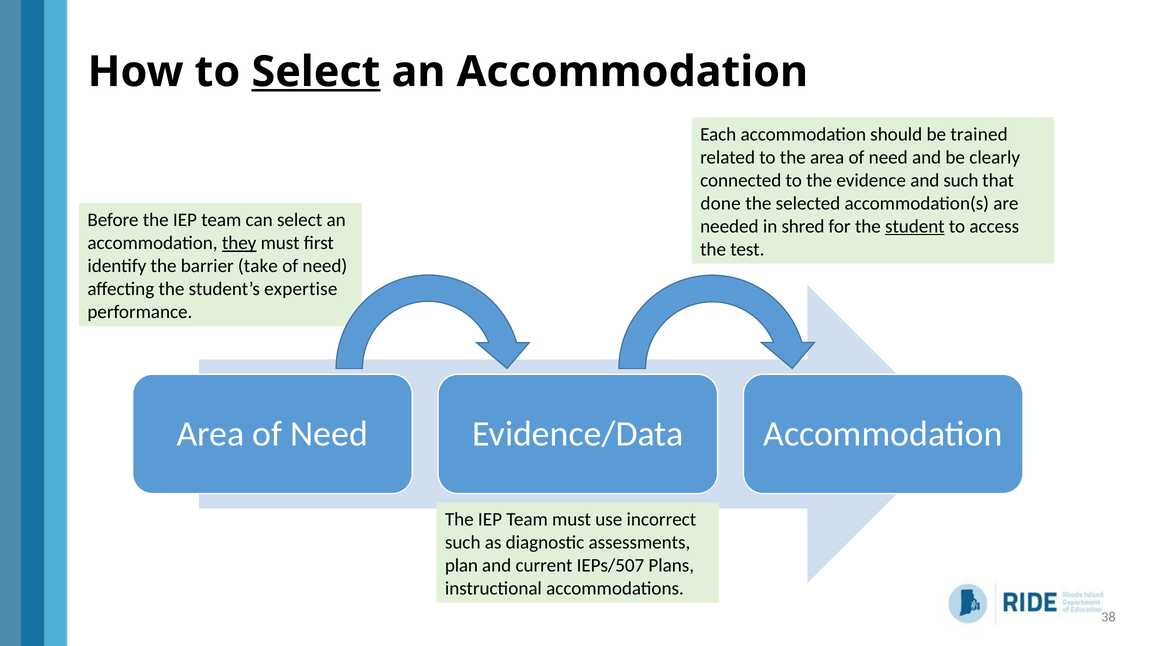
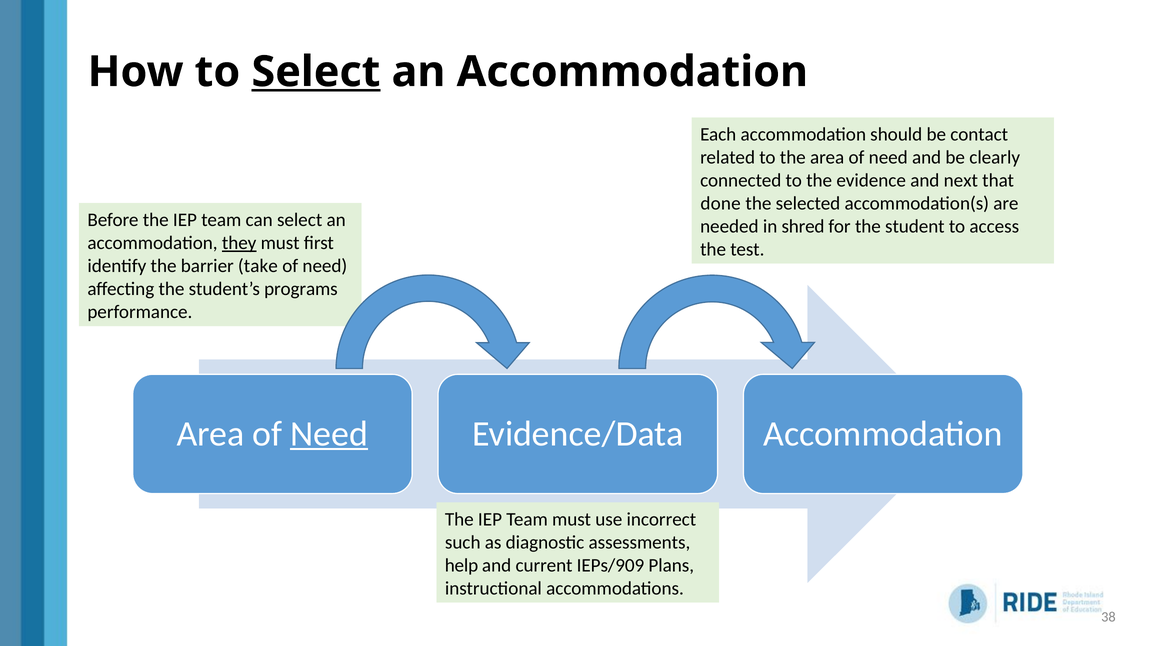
trained: trained -> contact
and such: such -> next
student underline: present -> none
expertise: expertise -> programs
Need at (329, 434) underline: none -> present
plan: plan -> help
IEPs/507: IEPs/507 -> IEPs/909
